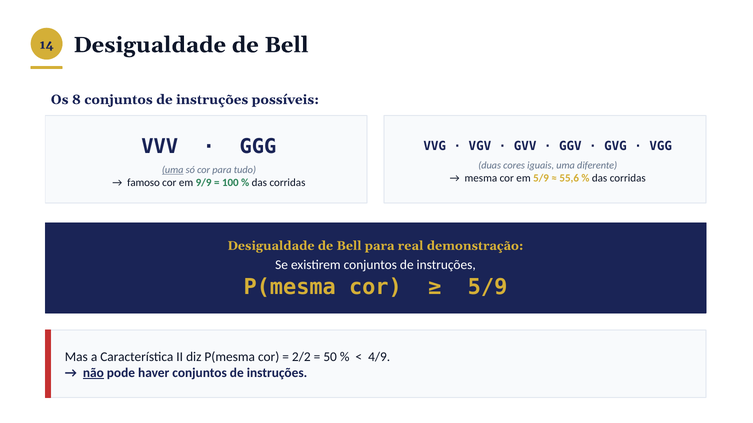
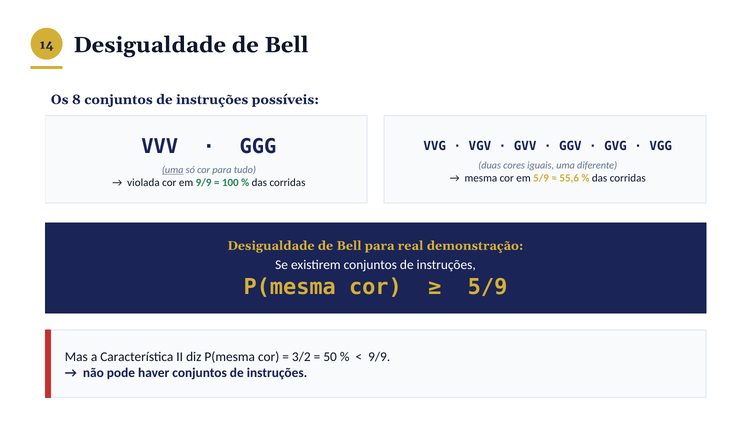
famoso: famoso -> violada
2/2: 2/2 -> 3/2
4/9 at (379, 357): 4/9 -> 9/9
não underline: present -> none
